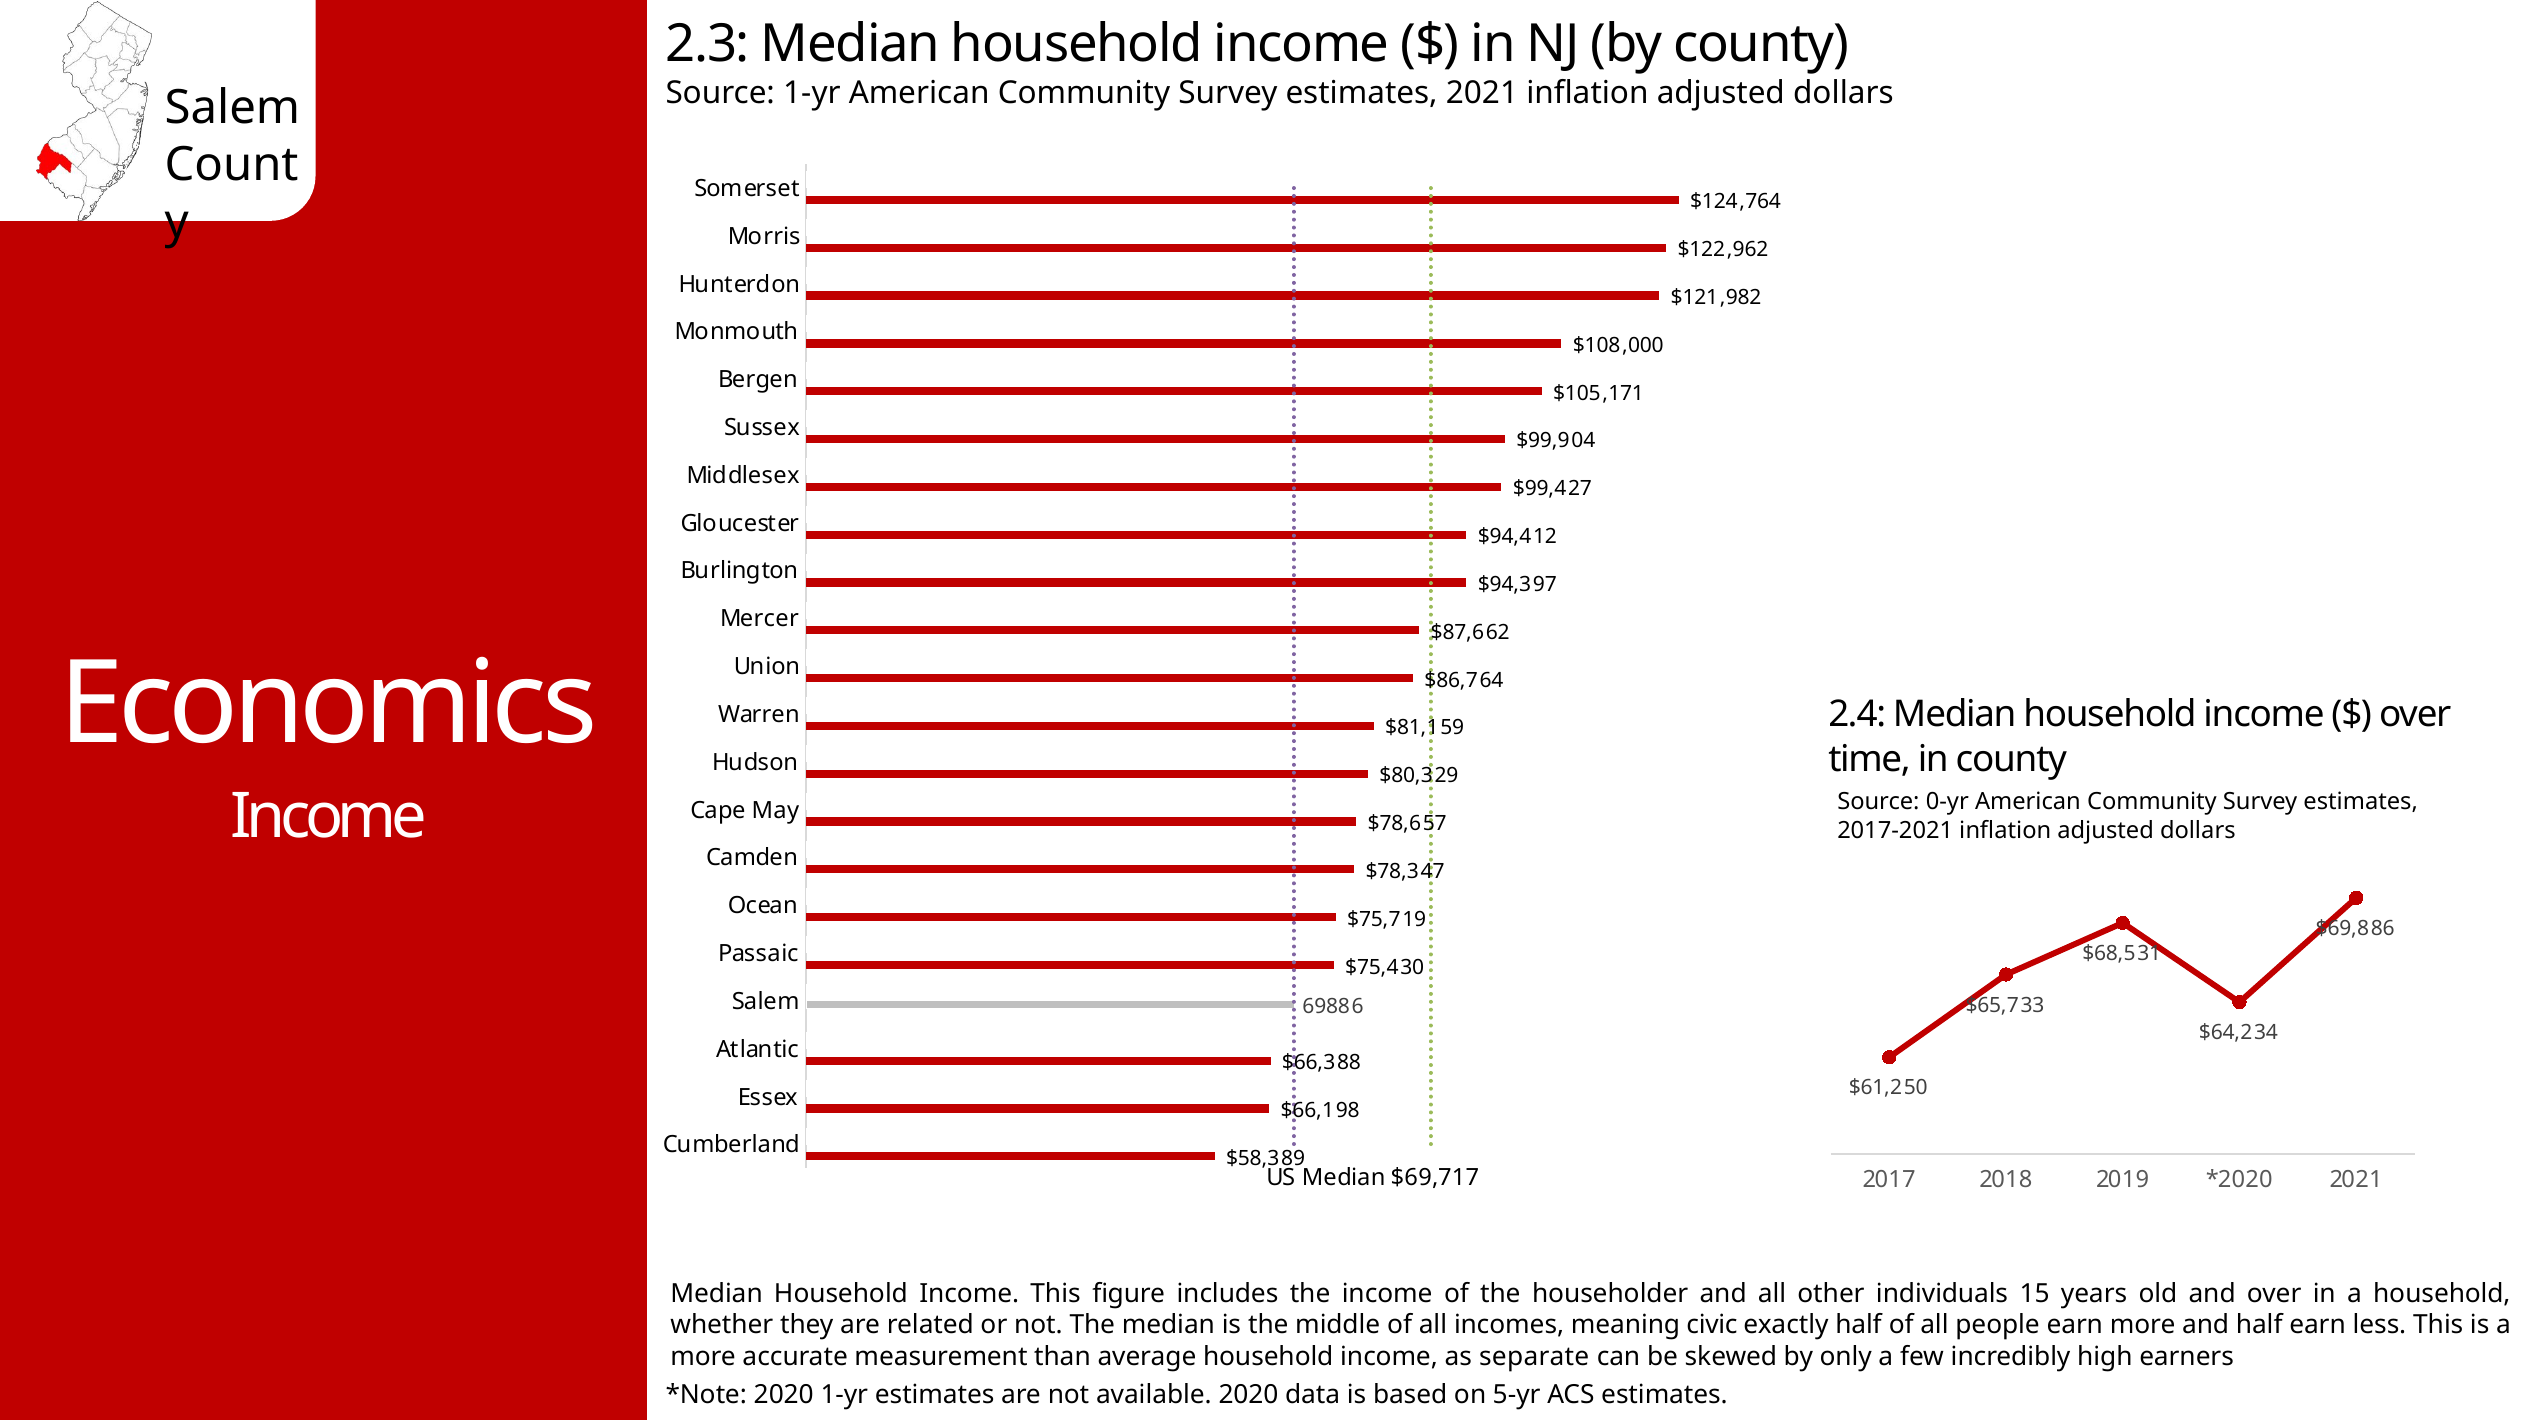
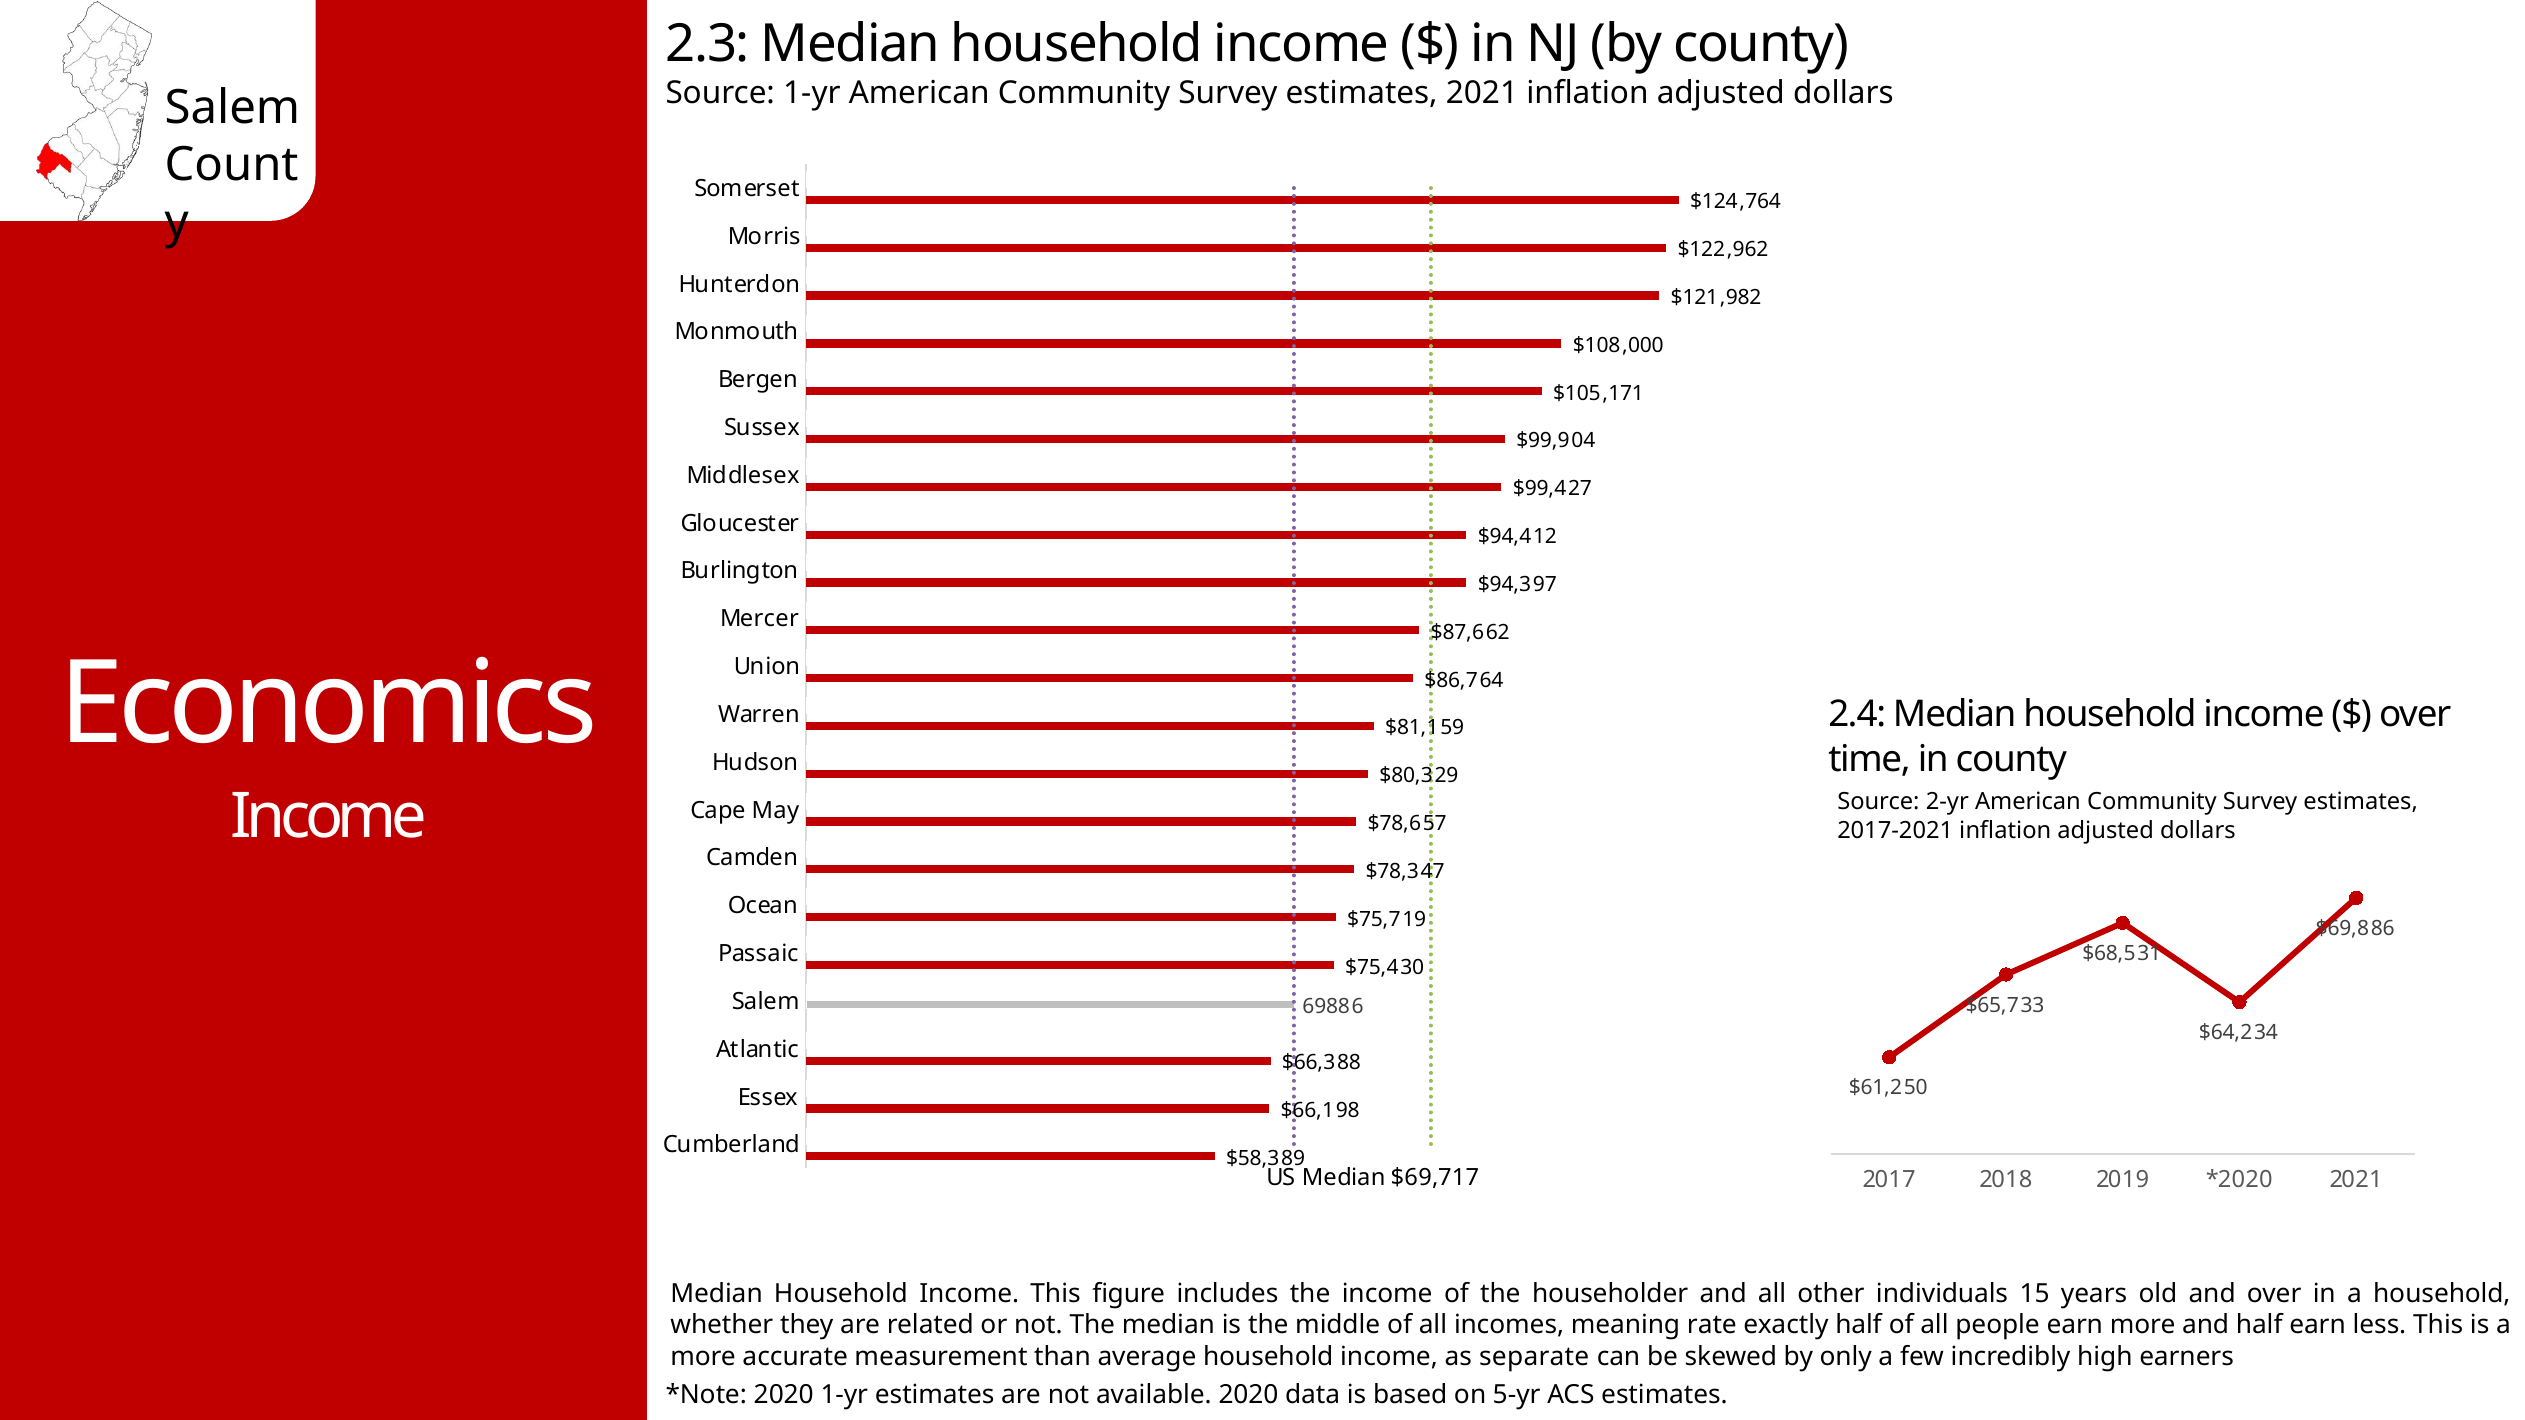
0-yr: 0-yr -> 2-yr
civic: civic -> rate
